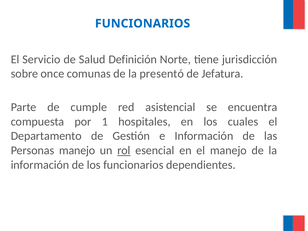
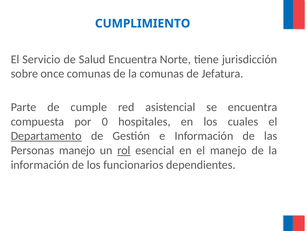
FUNCIONARIOS at (143, 23): FUNCIONARIOS -> CUMPLIMIENTO
Salud Definición: Definición -> Encuentra
la presentó: presentó -> comunas
1: 1 -> 0
Departamento underline: none -> present
